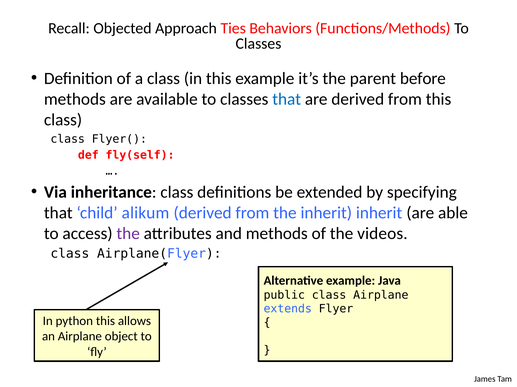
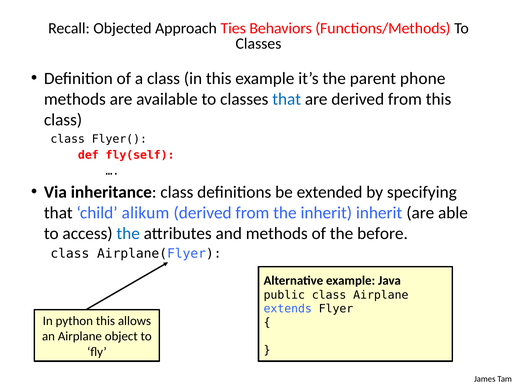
before: before -> phone
the at (128, 234) colour: purple -> blue
videos: videos -> before
